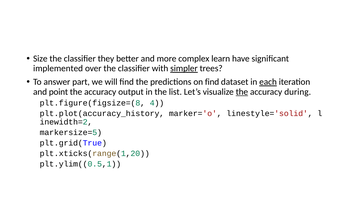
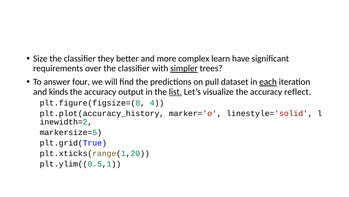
implemented: implemented -> requirements
part: part -> four
on find: find -> pull
point: point -> kinds
list underline: none -> present
the at (242, 91) underline: present -> none
during: during -> reflect
